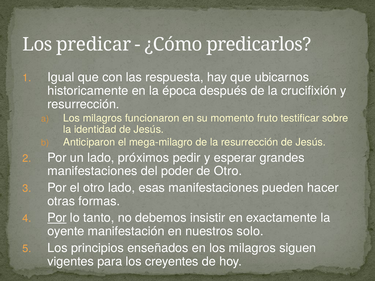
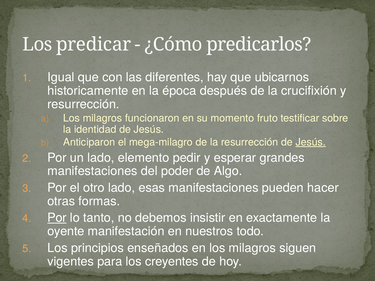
respuesta: respuesta -> diferentes
Jesús at (311, 142) underline: none -> present
próximos: próximos -> elemento
de Otro: Otro -> Algo
solo: solo -> todo
